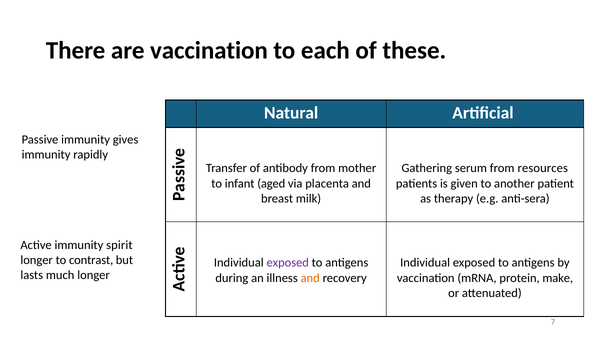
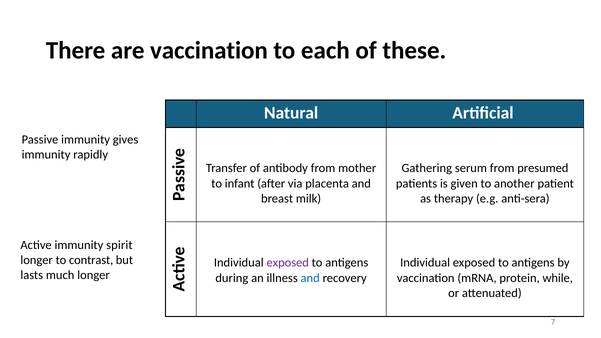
resources: resources -> presumed
aged: aged -> after
and at (310, 278) colour: orange -> blue
make: make -> while
